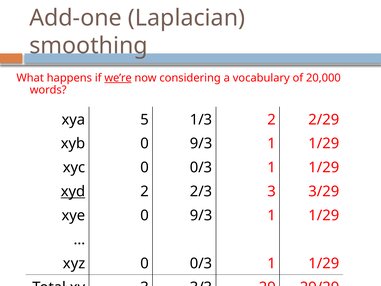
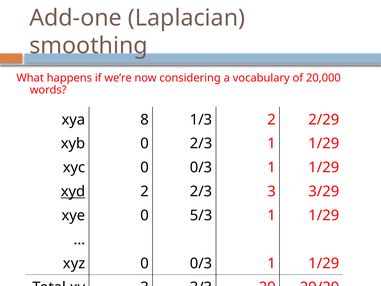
we’re underline: present -> none
5: 5 -> 8
xyb 0 9/3: 9/3 -> 2/3
xye 0 9/3: 9/3 -> 5/3
